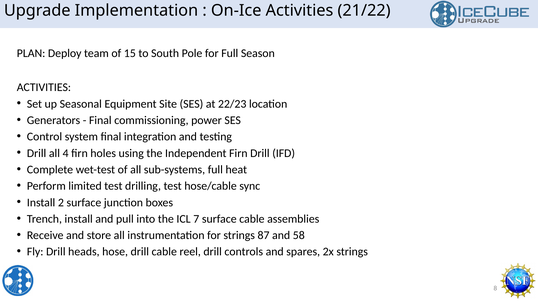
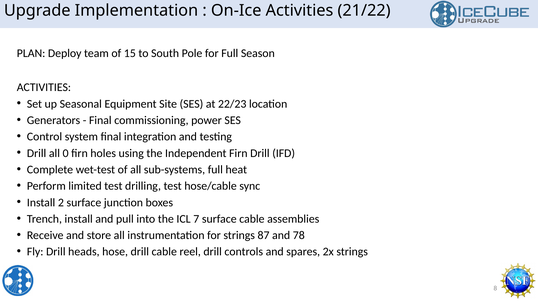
4: 4 -> 0
58: 58 -> 78
